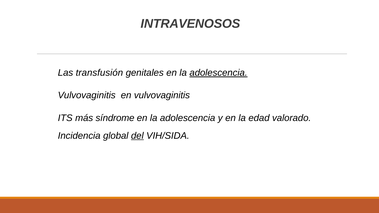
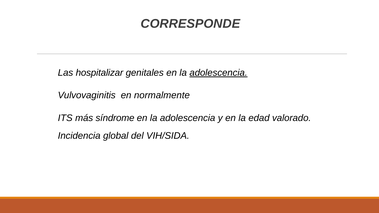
INTRAVENOSOS: INTRAVENOSOS -> CORRESPONDE
transfusión: transfusión -> hospitalizar
en vulvovaginitis: vulvovaginitis -> normalmente
del underline: present -> none
